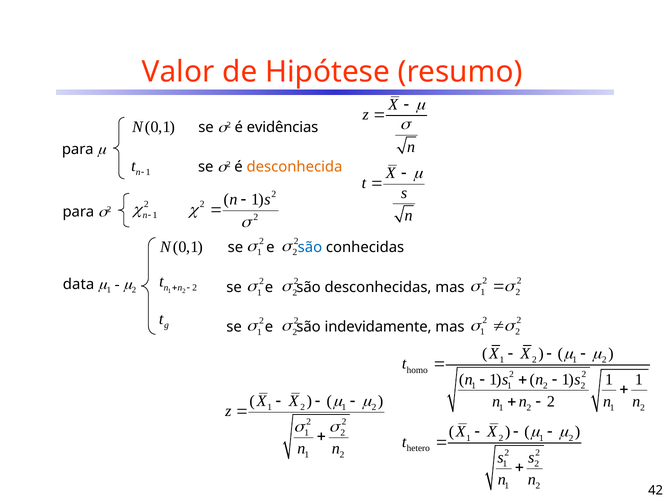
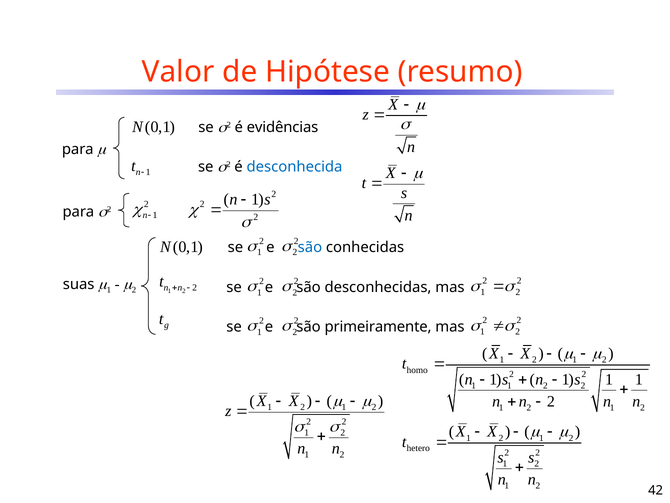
desconhecida colour: orange -> blue
data: data -> suas
indevidamente: indevidamente -> primeiramente
